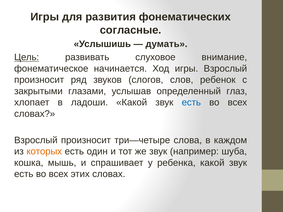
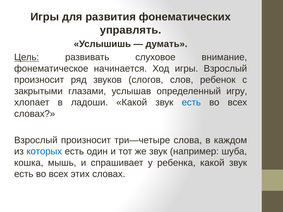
согласные: согласные -> управлять
глаз: глаз -> игру
которых colour: orange -> blue
